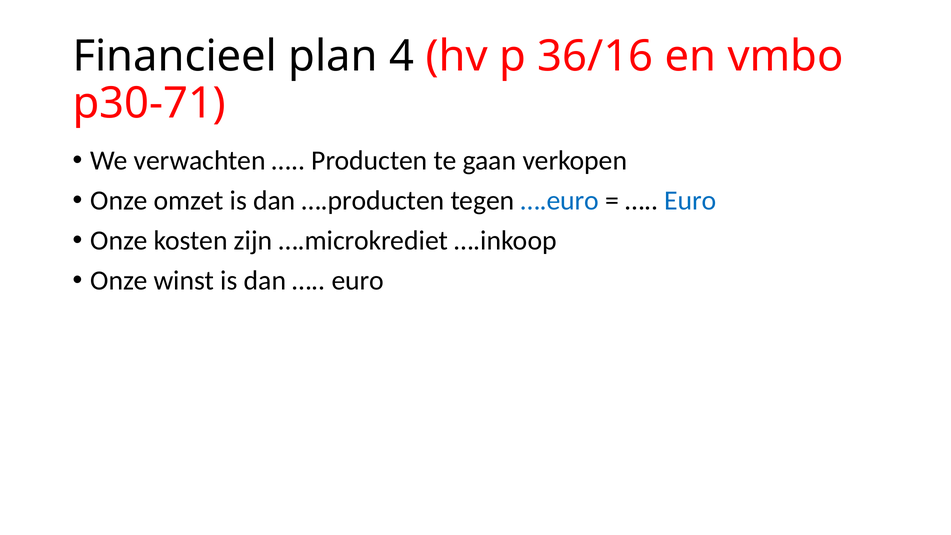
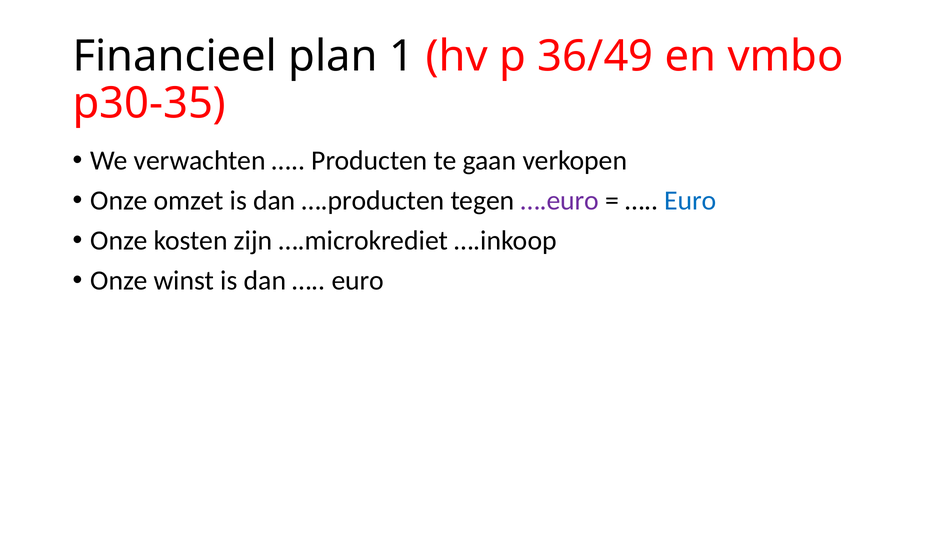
4: 4 -> 1
36/16: 36/16 -> 36/49
p30-71: p30-71 -> p30-35
….euro colour: blue -> purple
